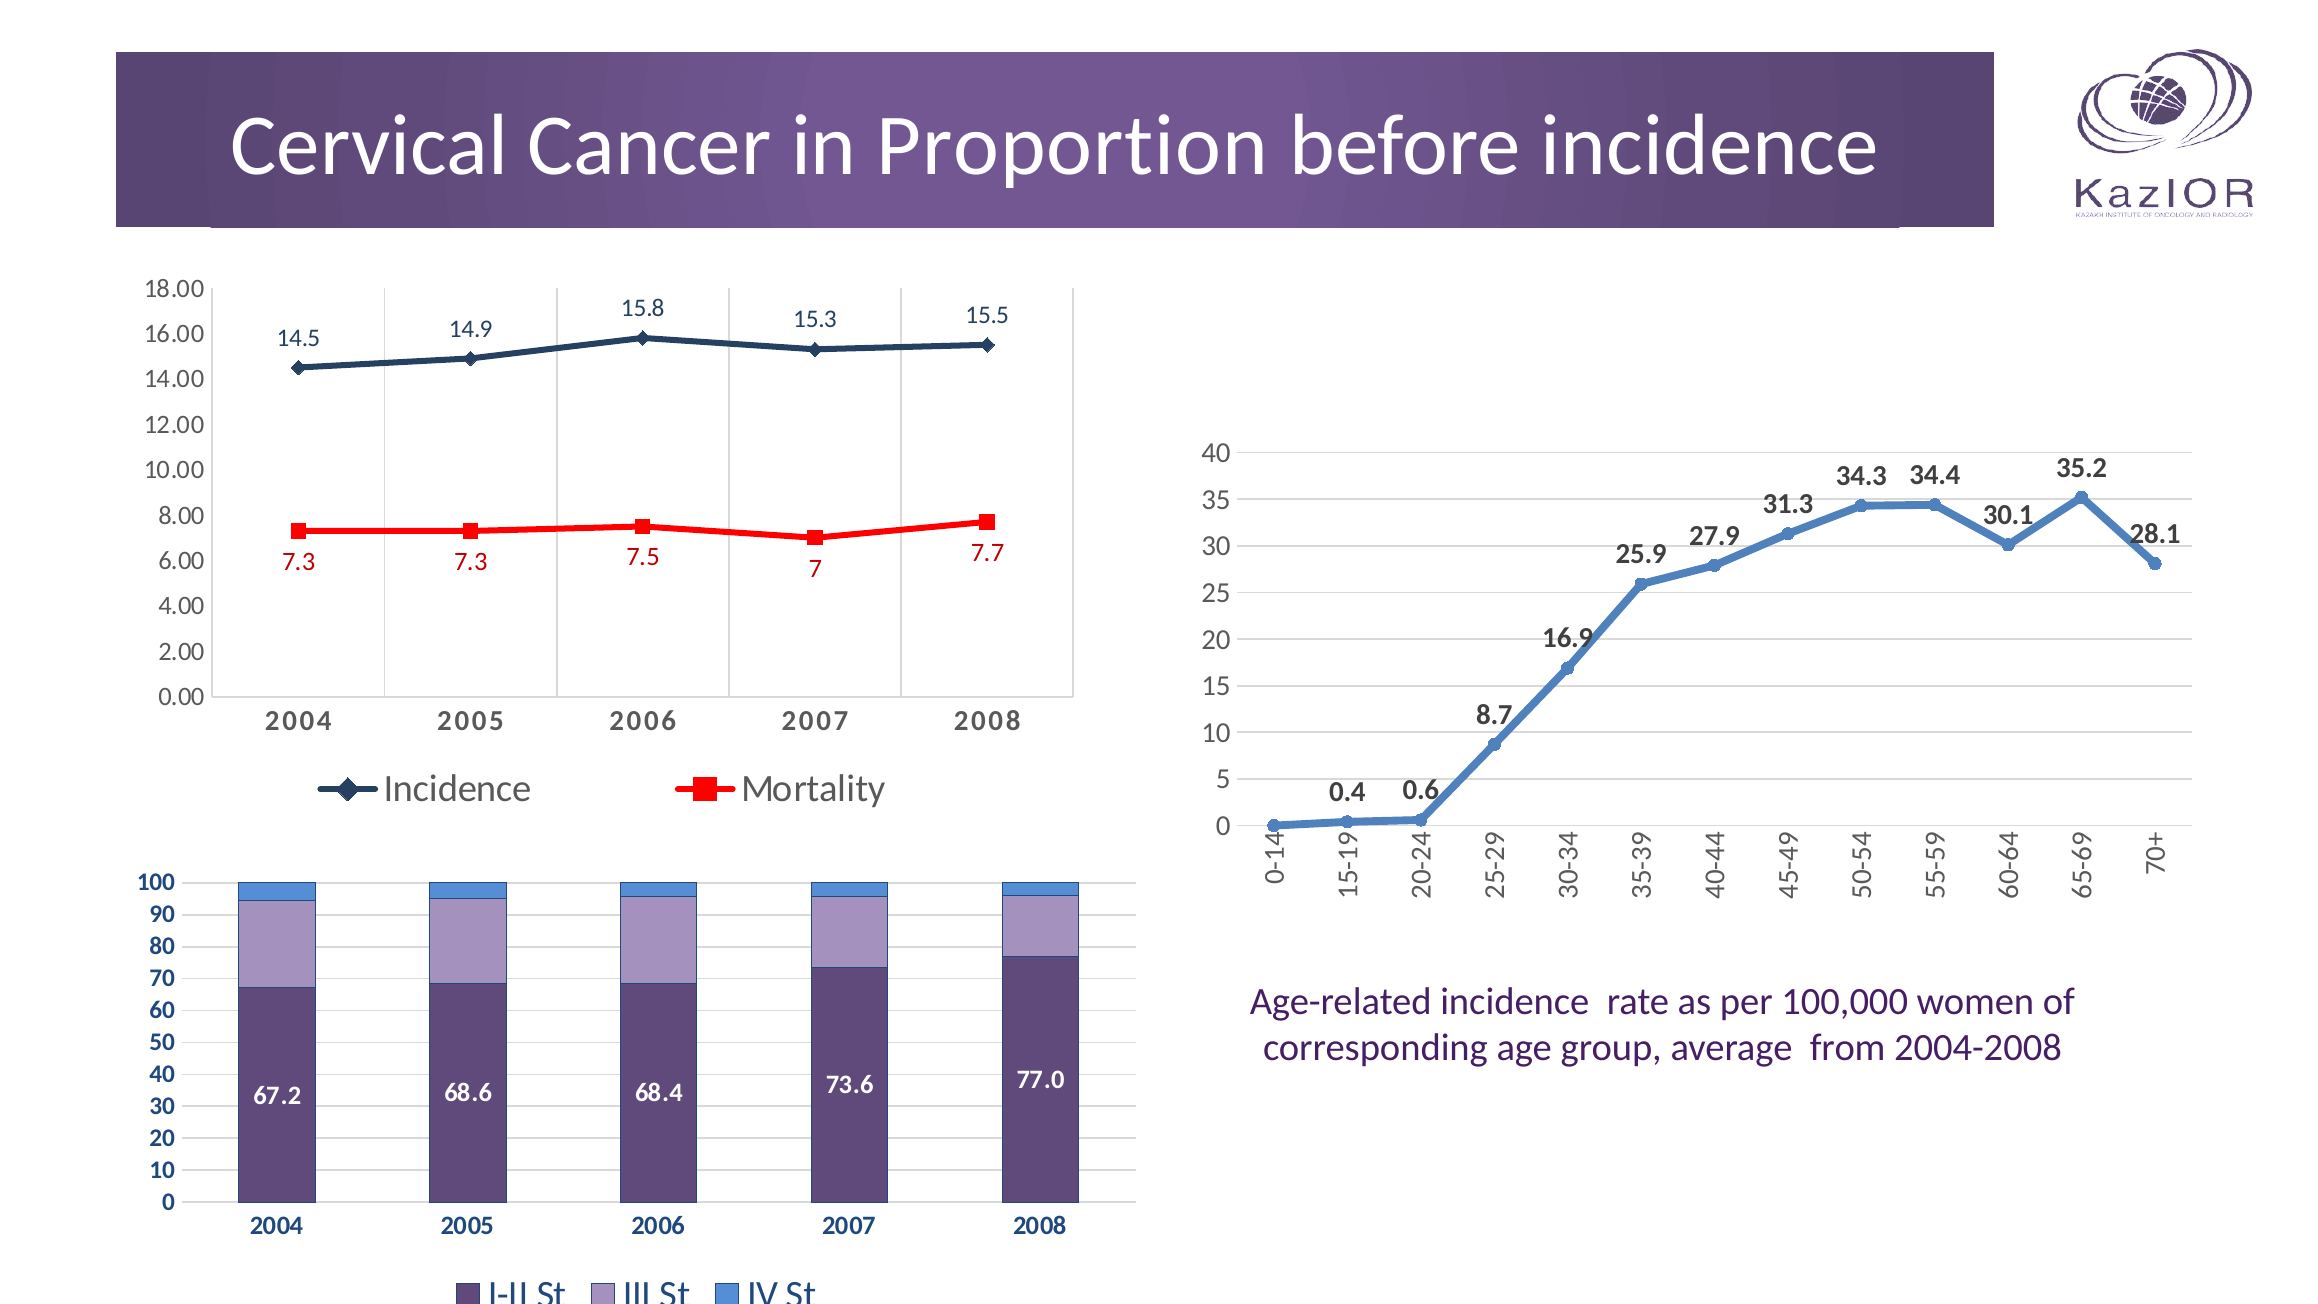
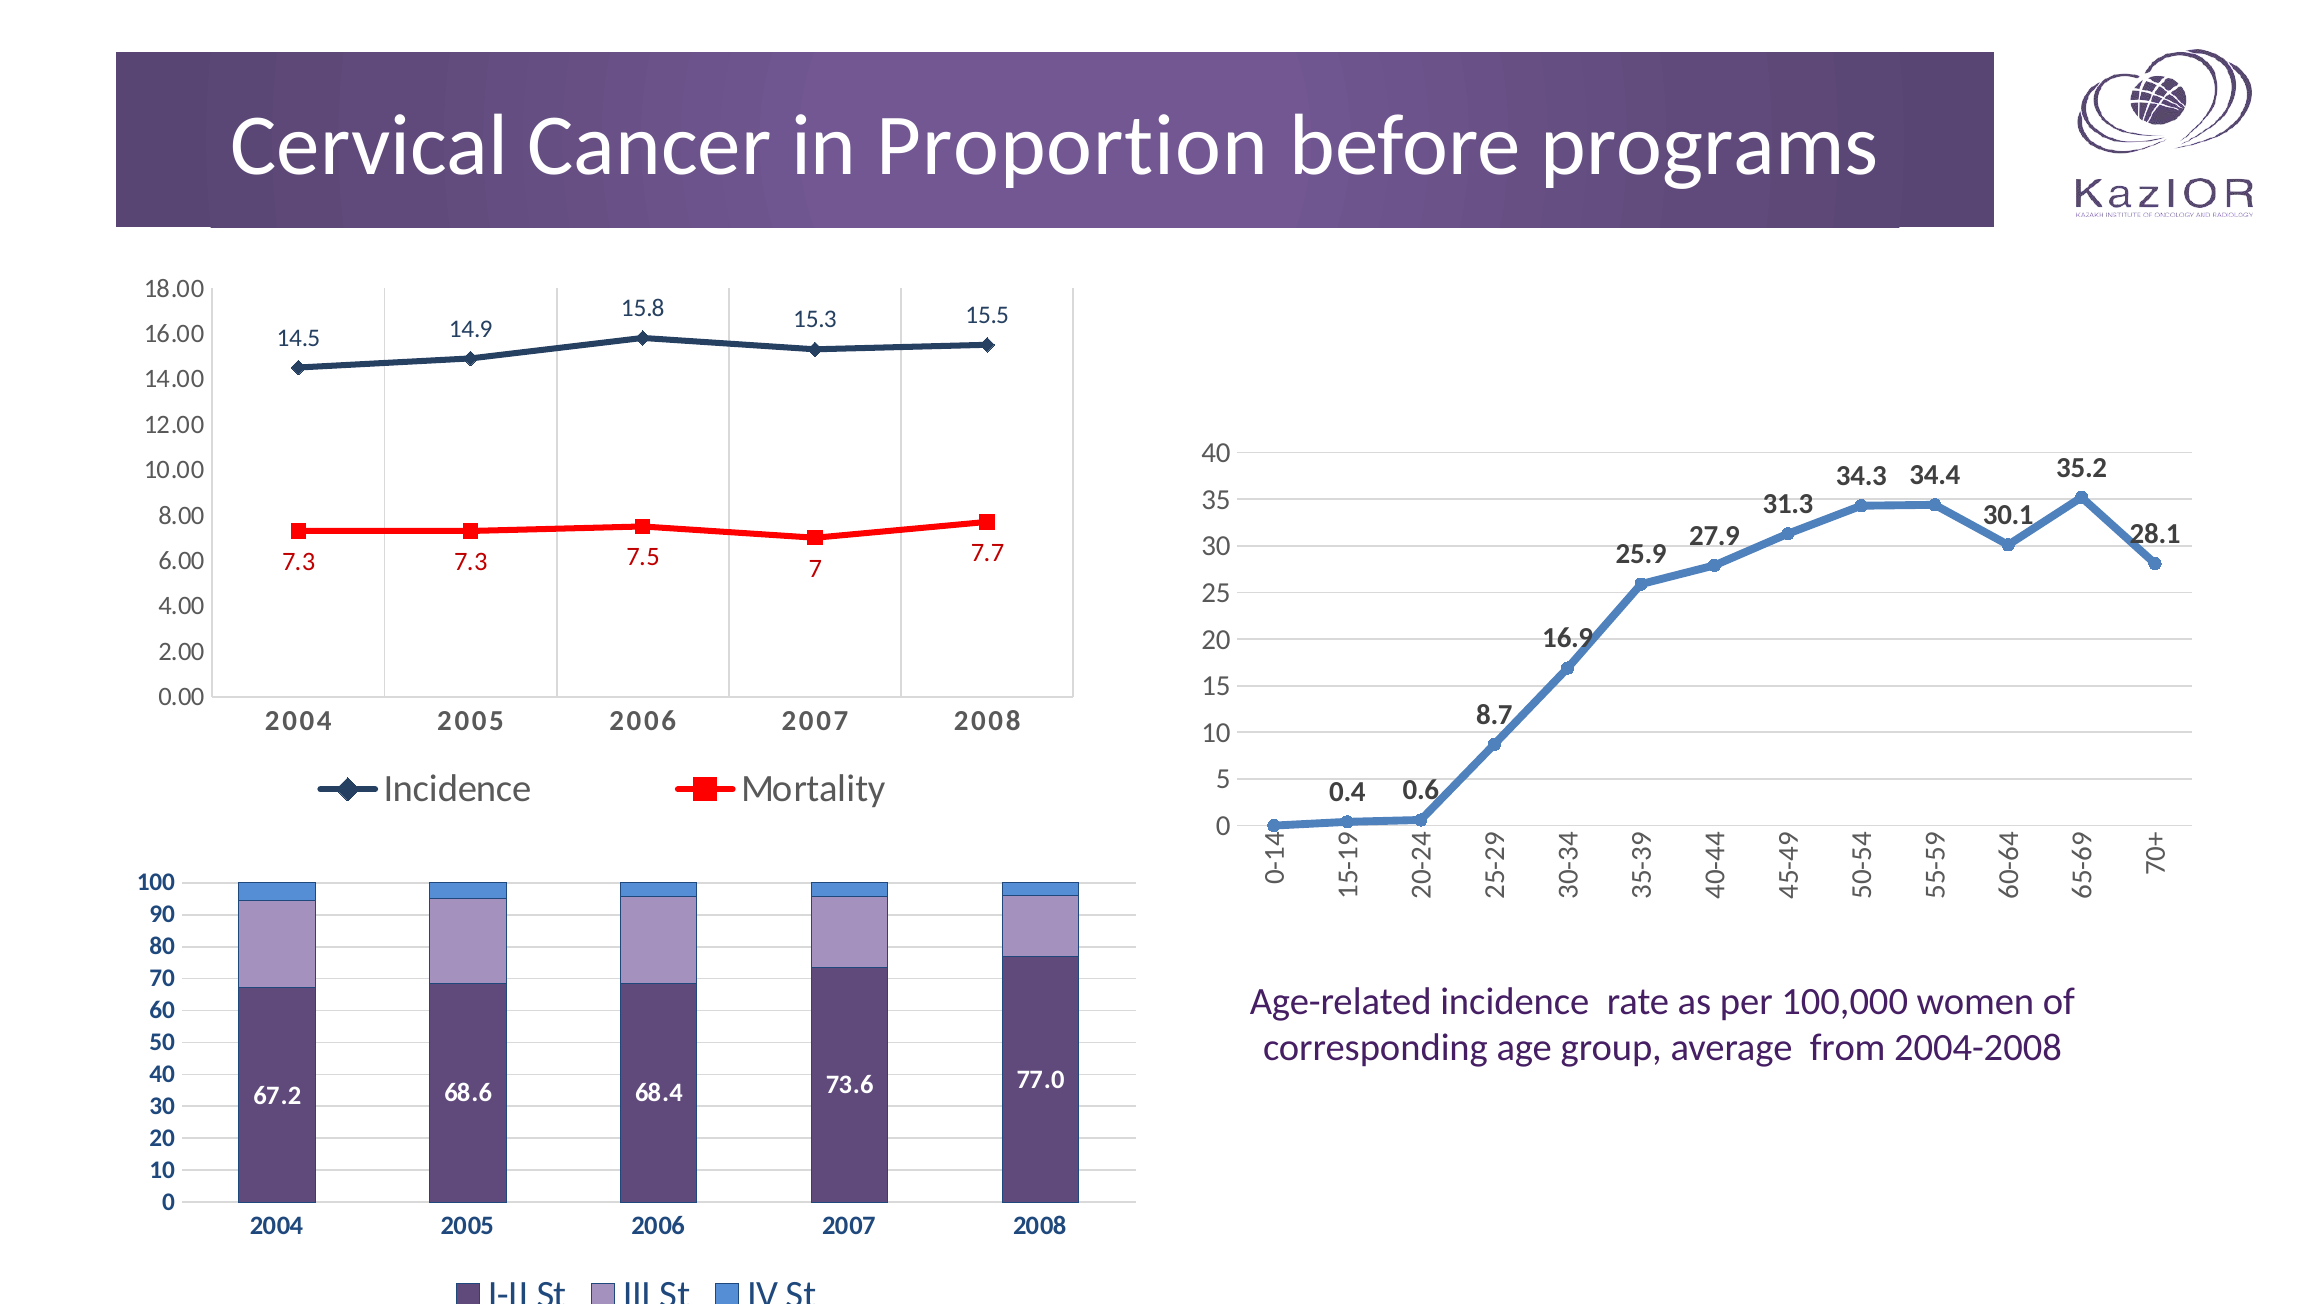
before incidence: incidence -> programs
